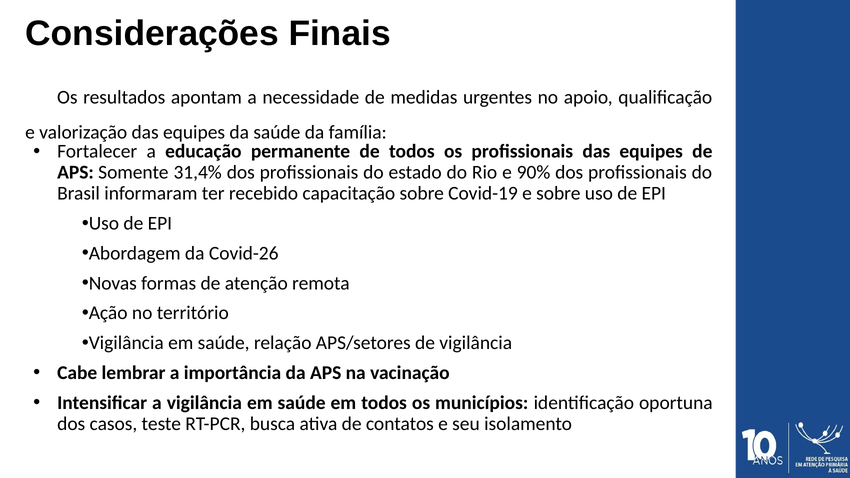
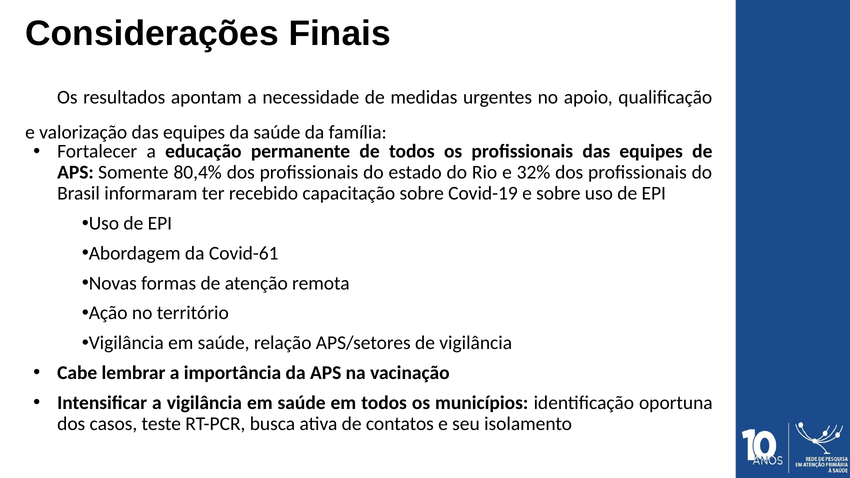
31,4%: 31,4% -> 80,4%
90%: 90% -> 32%
Covid-26: Covid-26 -> Covid-61
